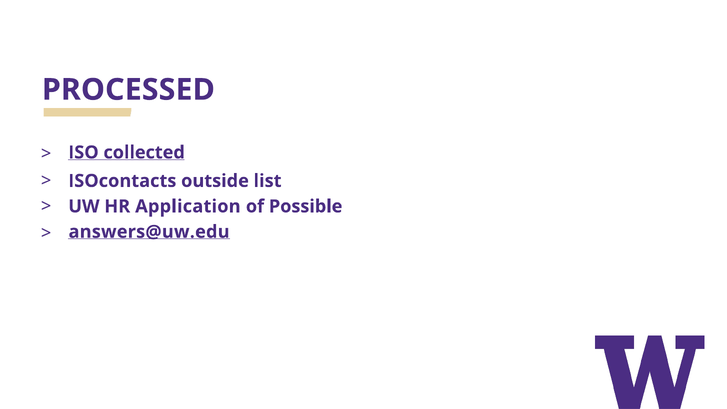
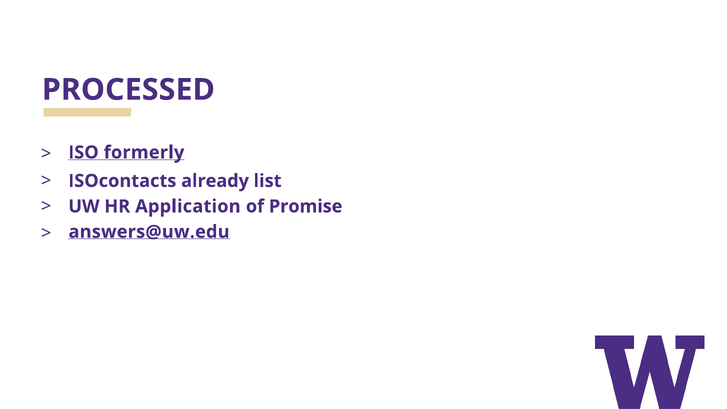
collected: collected -> formerly
outside: outside -> already
Possible: Possible -> Promise
